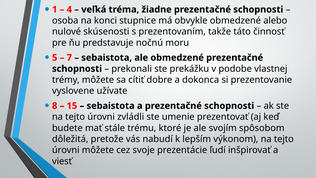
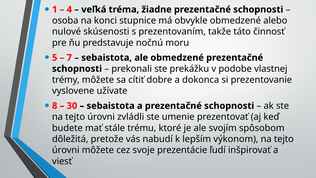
15: 15 -> 30
